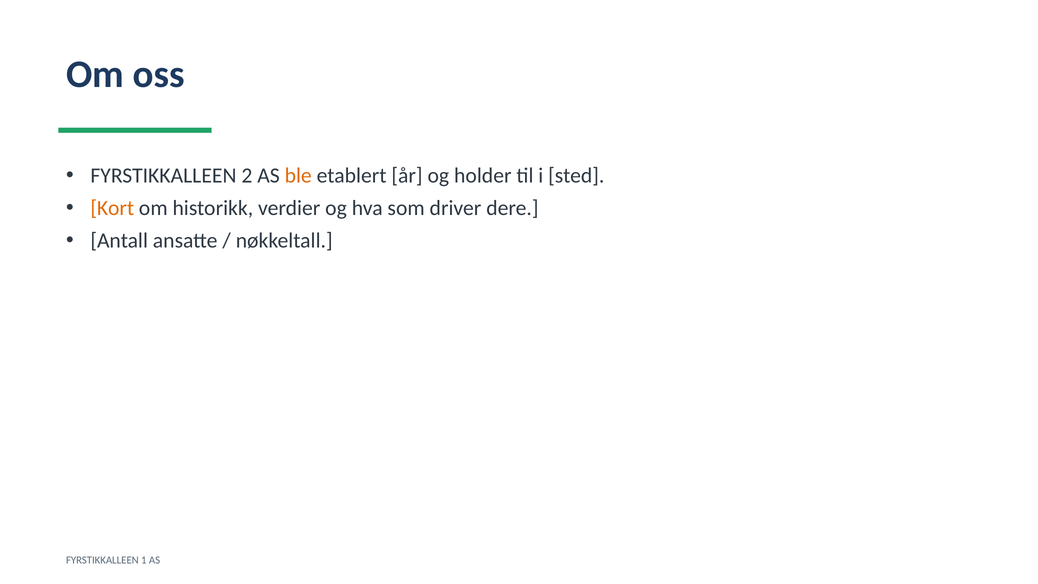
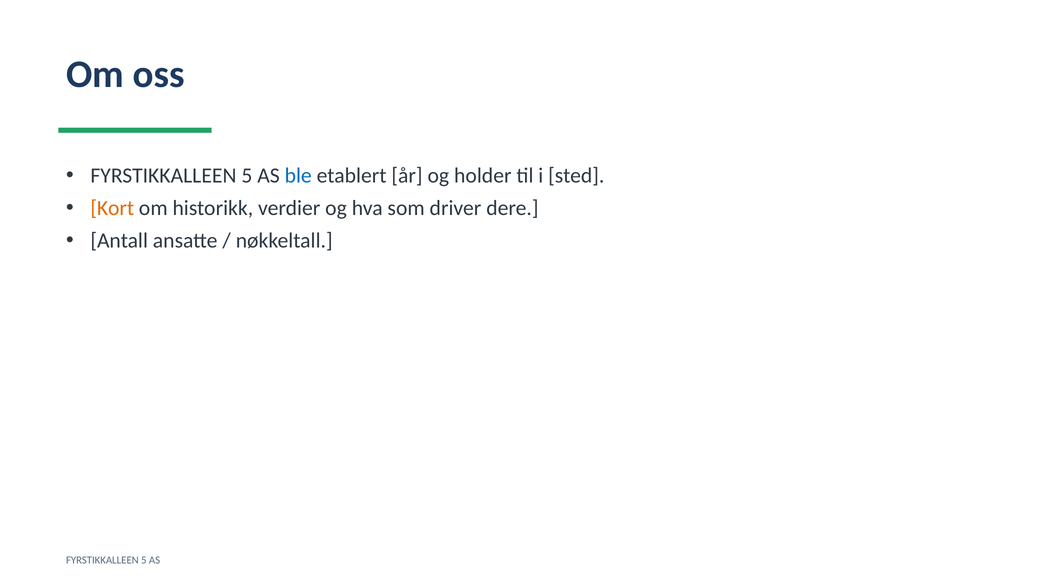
2 at (247, 176): 2 -> 5
ble colour: orange -> blue
1 at (144, 560): 1 -> 5
